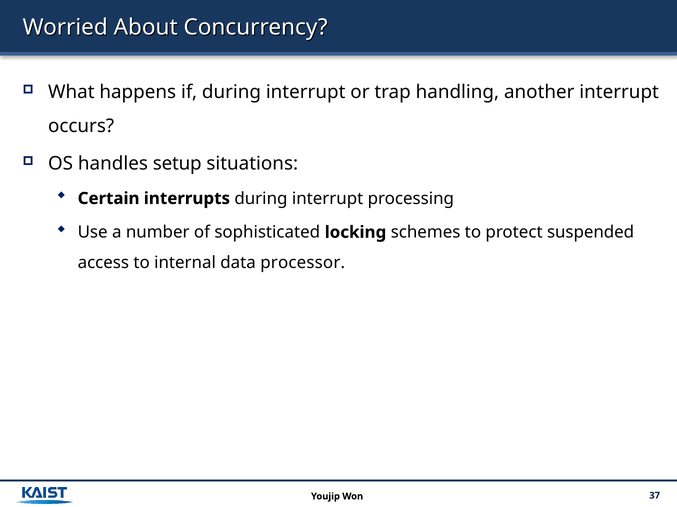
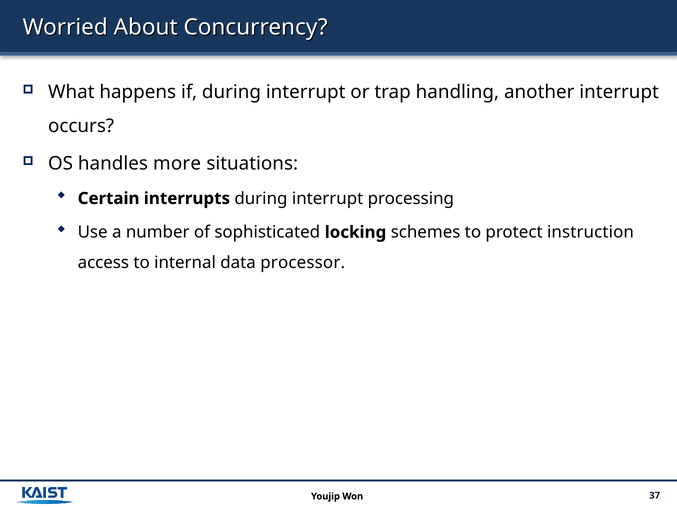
setup: setup -> more
suspended: suspended -> instruction
